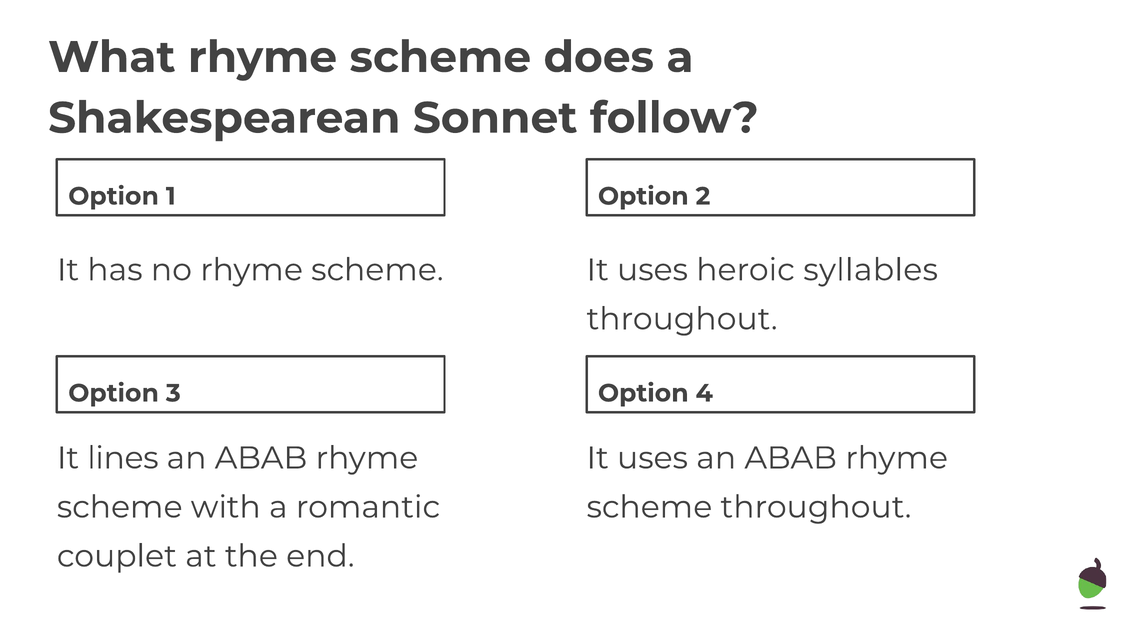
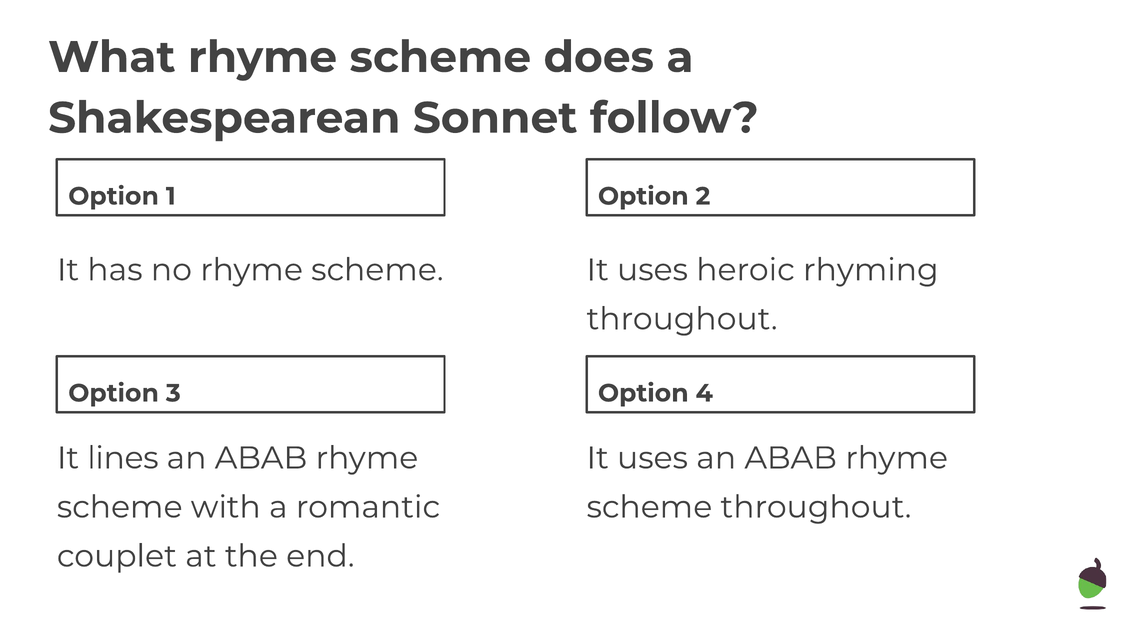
syllables: syllables -> rhyming
